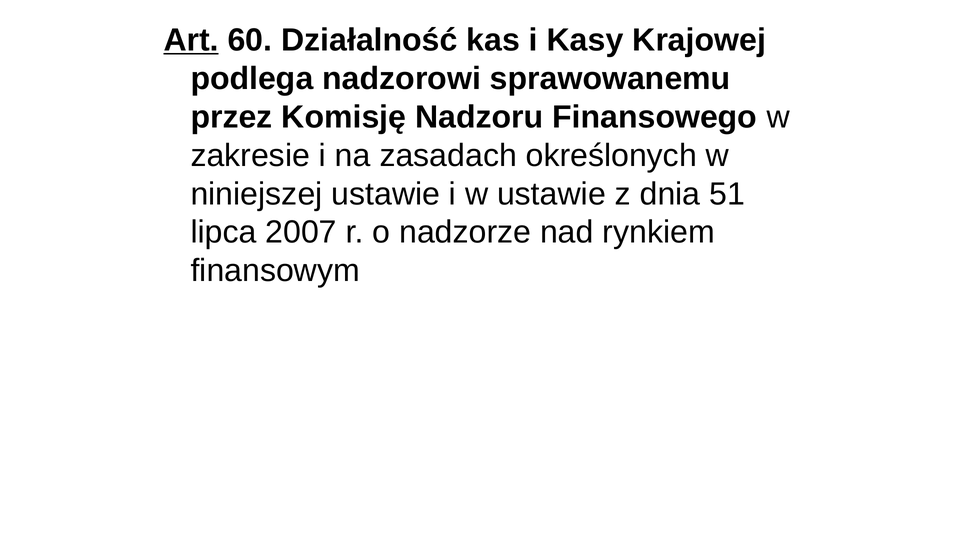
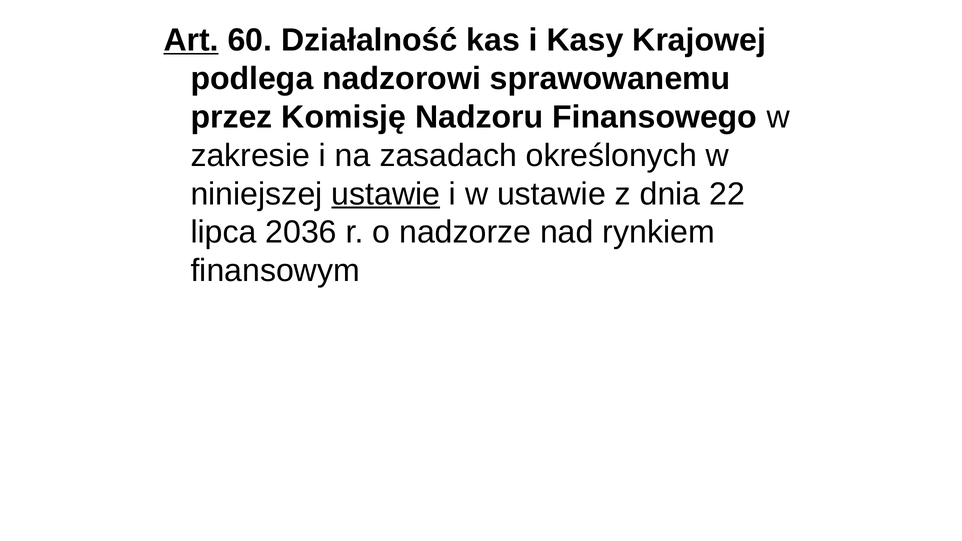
ustawie at (386, 194) underline: none -> present
51: 51 -> 22
2007: 2007 -> 2036
